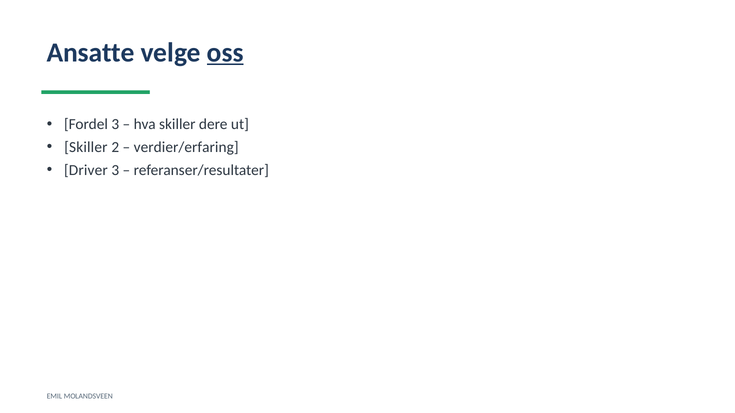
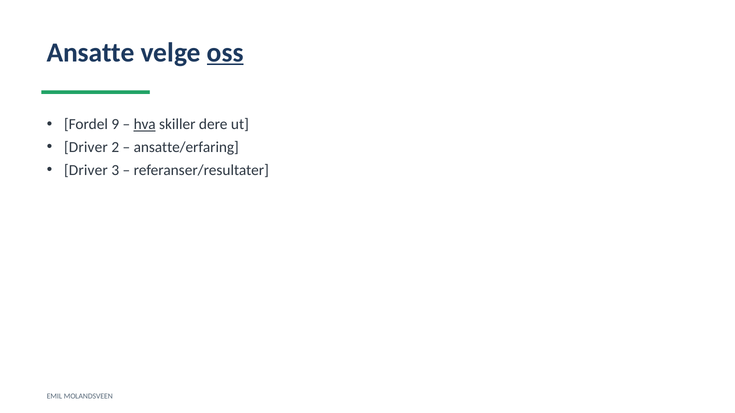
Fordel 3: 3 -> 9
hva underline: none -> present
Skiller at (86, 147): Skiller -> Driver
verdier/erfaring: verdier/erfaring -> ansatte/erfaring
